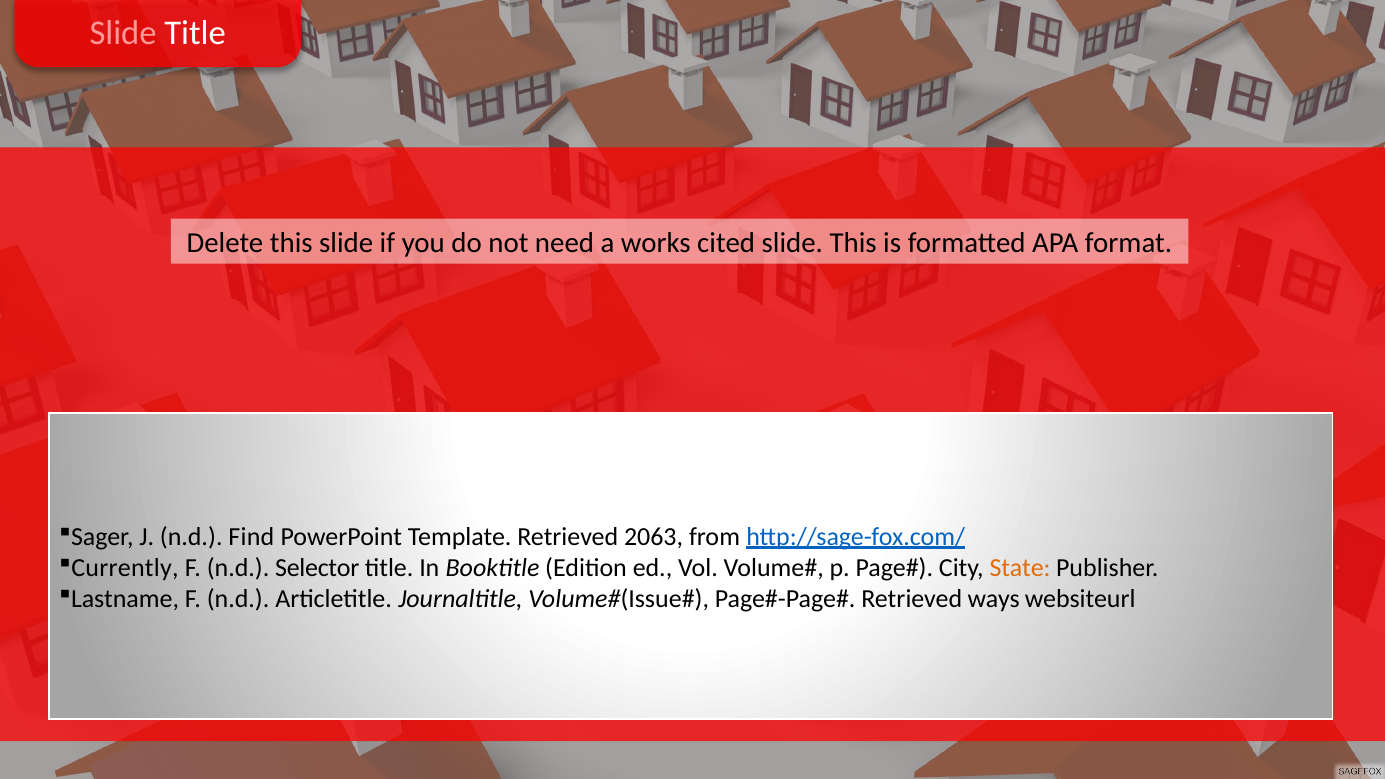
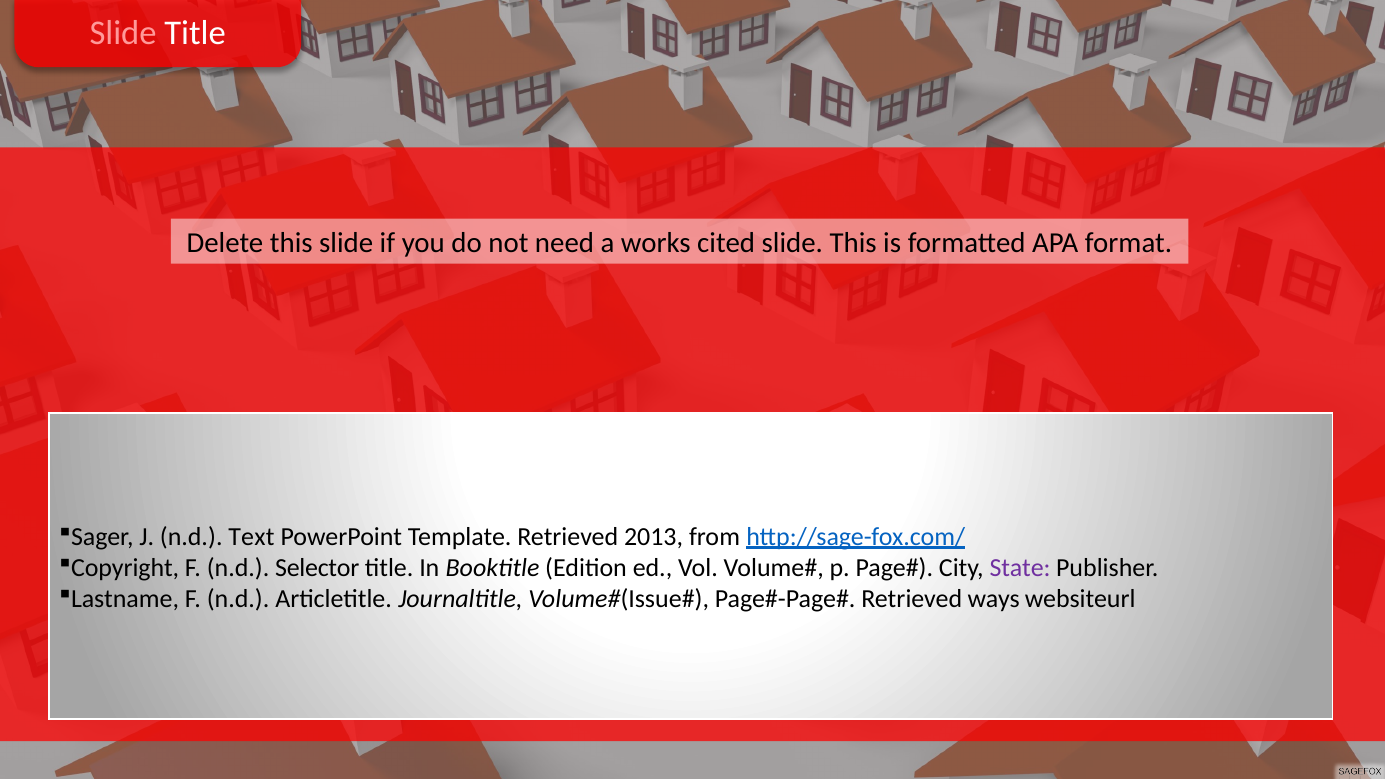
Find: Find -> Text
2063: 2063 -> 2013
Currently: Currently -> Copyright
State colour: orange -> purple
